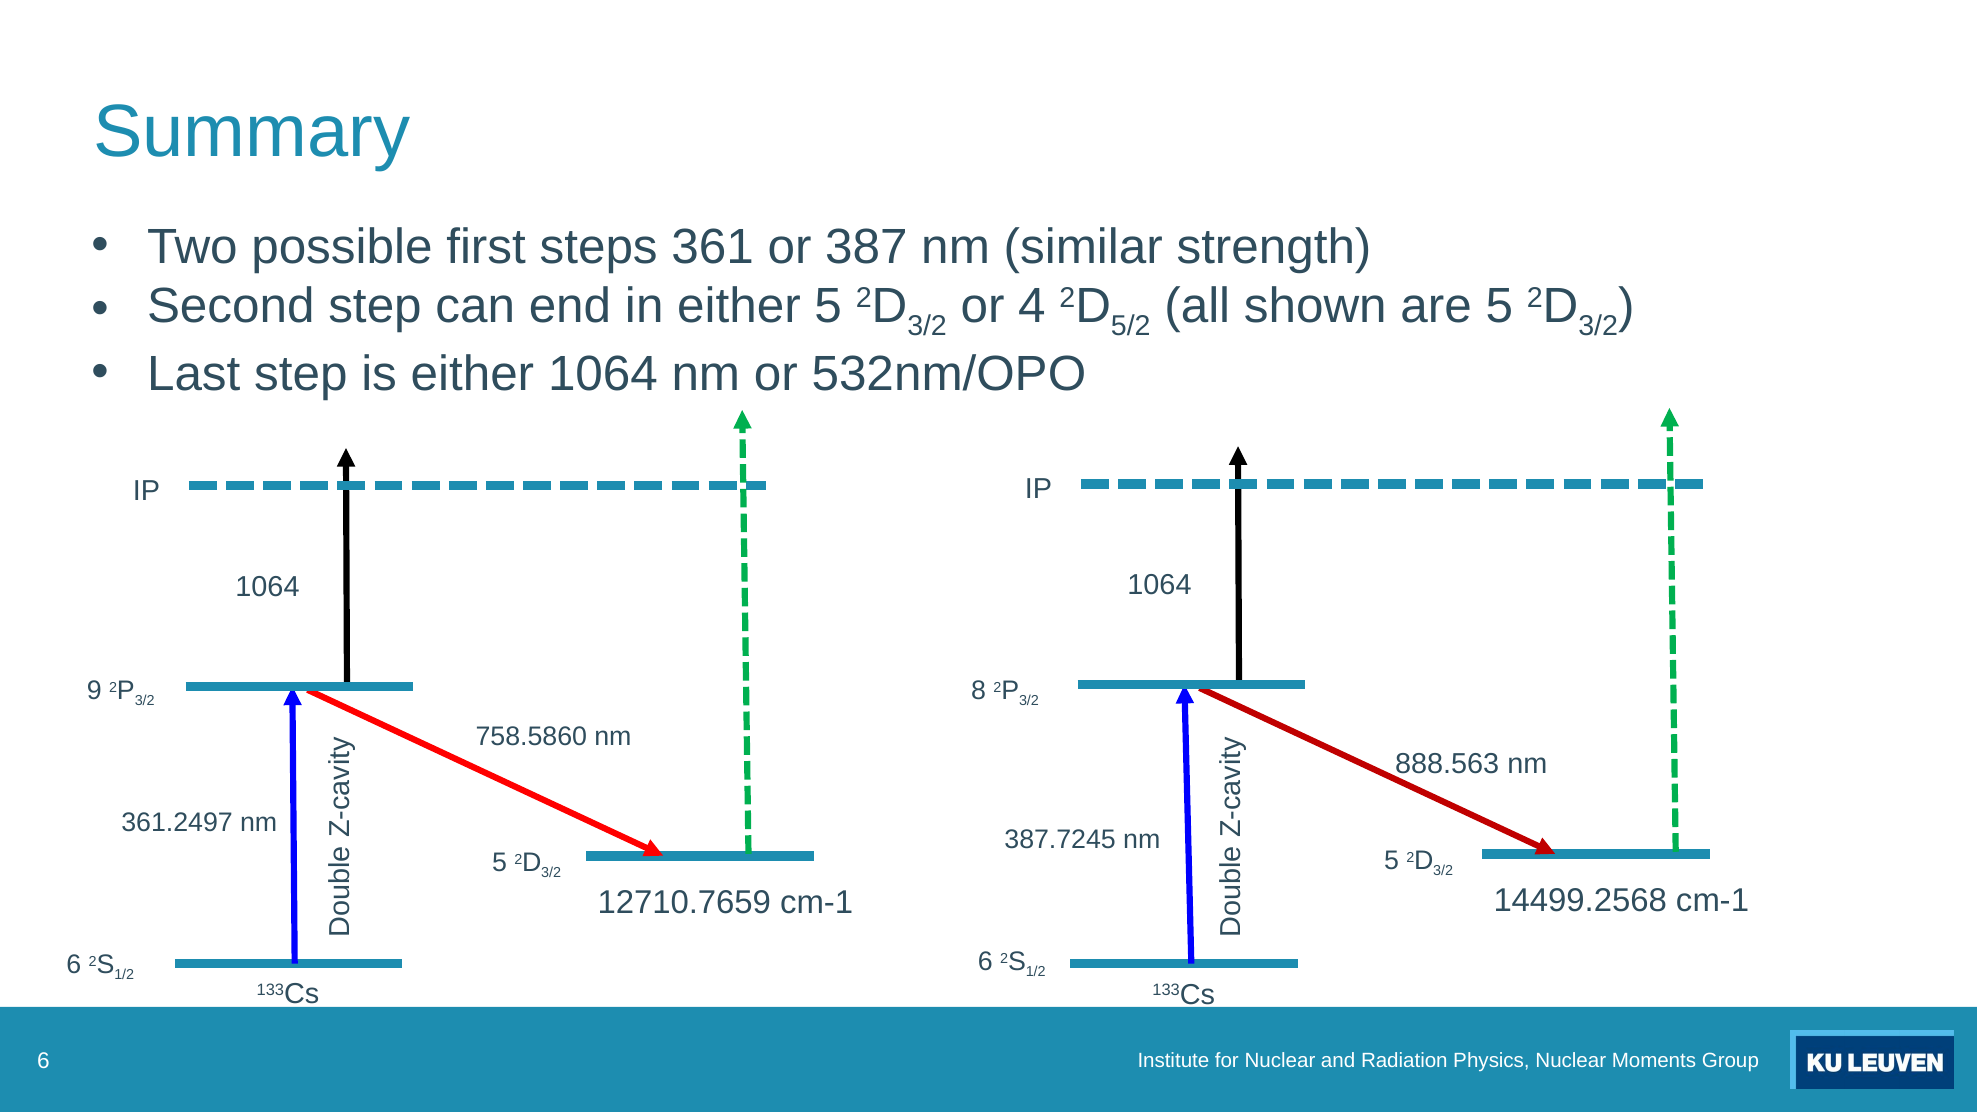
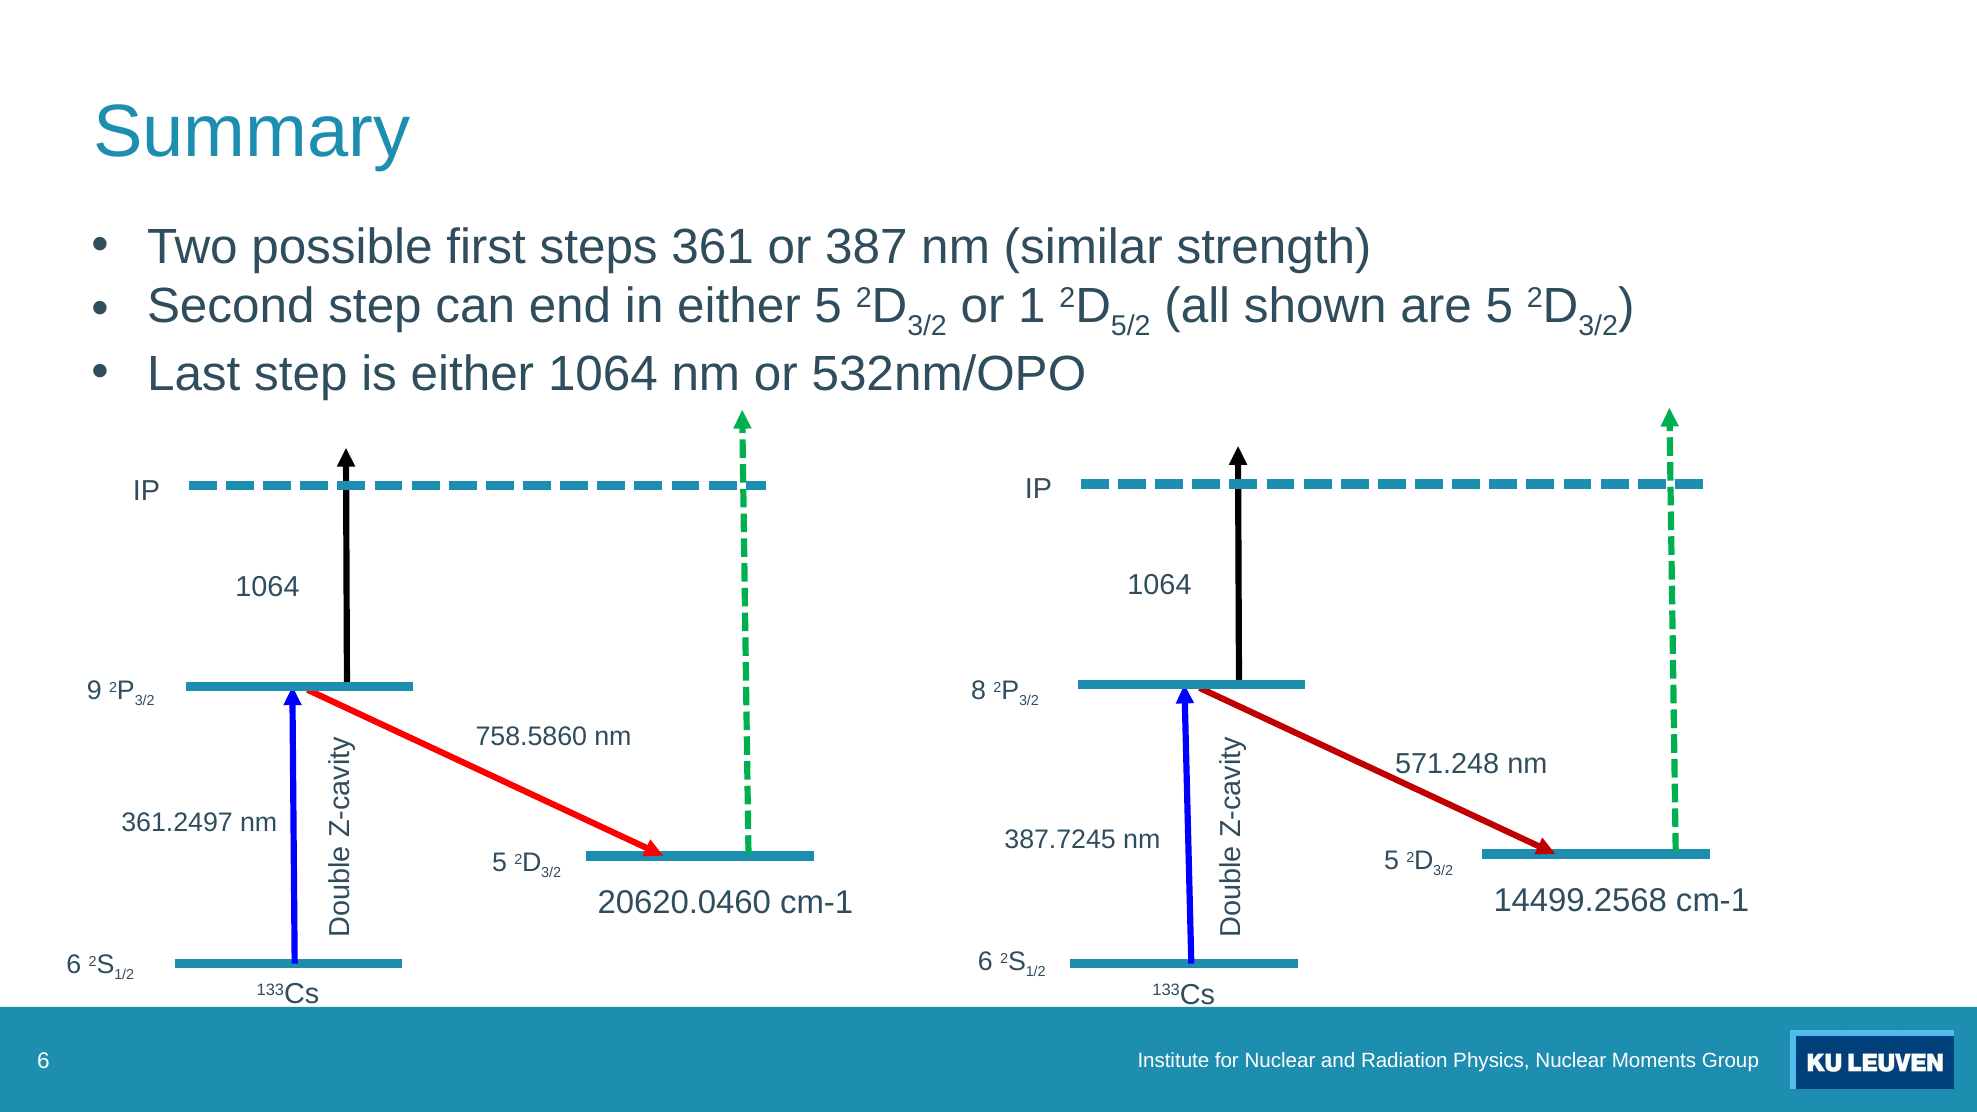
4: 4 -> 1
888.563: 888.563 -> 571.248
12710.7659: 12710.7659 -> 20620.0460
